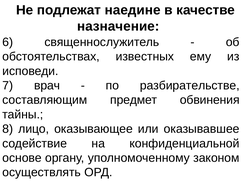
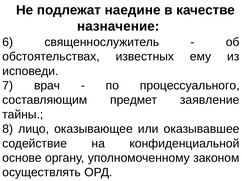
разбирательстве: разбирательстве -> процессуального
обвинения: обвинения -> заявление
